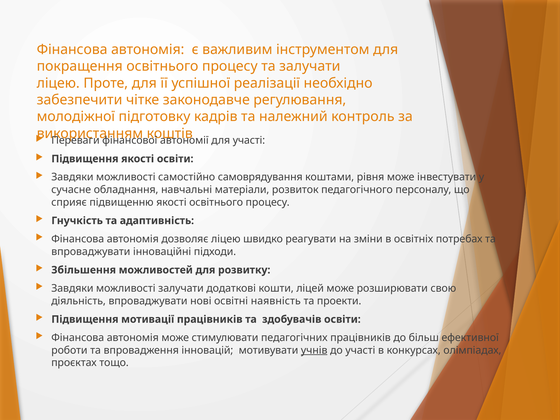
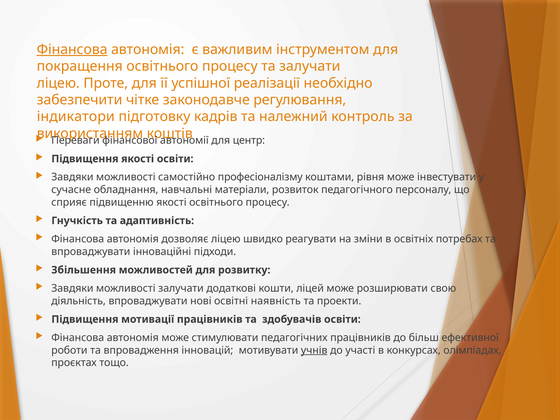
Фінансова at (72, 50) underline: none -> present
молодіжної: молодіжної -> індикатори
для участі: участі -> центр
самоврядування: самоврядування -> професіоналізму
